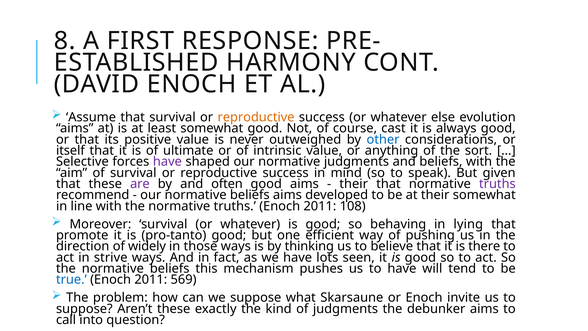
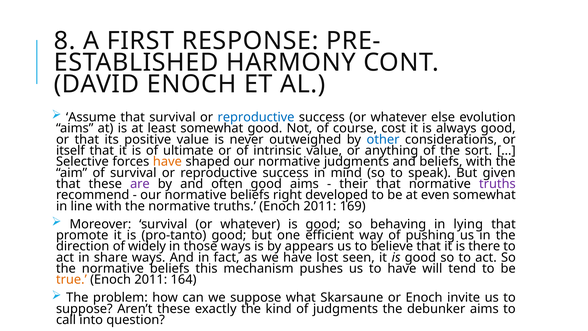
reproductive at (256, 117) colour: orange -> blue
cast: cast -> cost
have at (167, 162) colour: purple -> orange
beliefs aims: aims -> right
at their: their -> even
108: 108 -> 169
thinking: thinking -> appears
strive: strive -> share
lots: lots -> lost
true colour: blue -> orange
569: 569 -> 164
